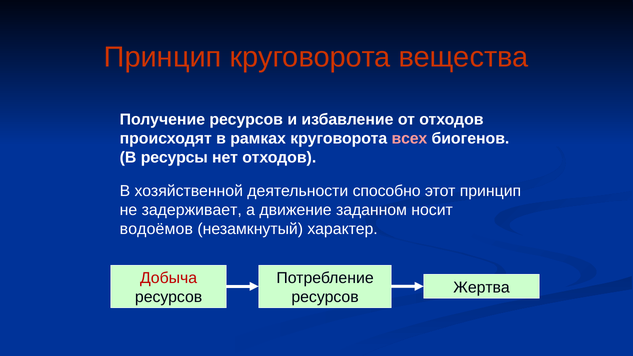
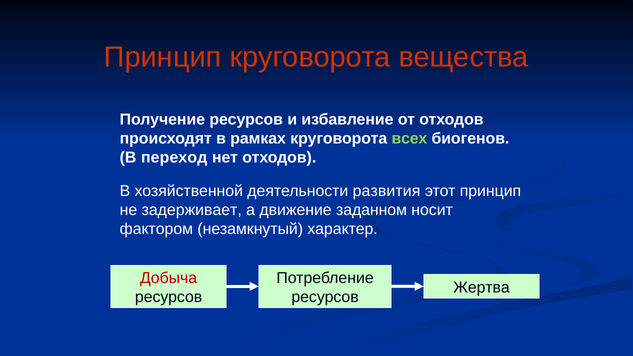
всех colour: pink -> light green
ресурсы: ресурсы -> переход
способно: способно -> развития
водоёмов: водоёмов -> фактором
